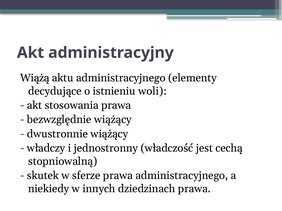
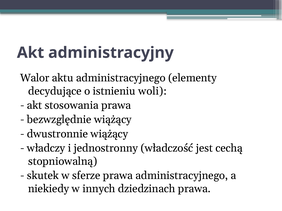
Wiążą: Wiążą -> Walor
